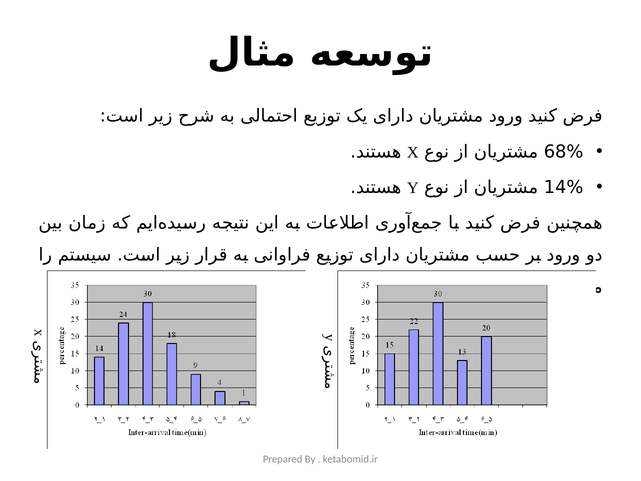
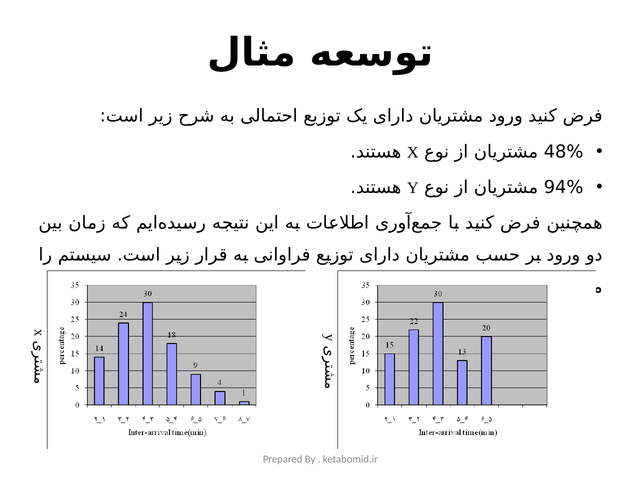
68%: 68% -> 48%
14%: 14% -> 94%
